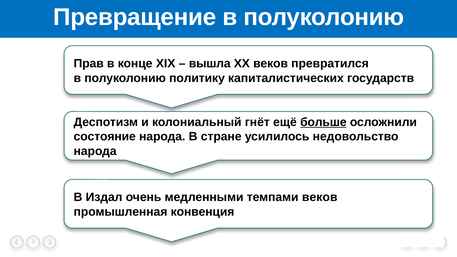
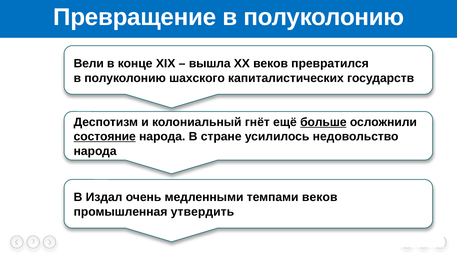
Прав: Прав -> Вели
политику: политику -> шахского
состояние underline: none -> present
конвенция: конвенция -> утвердить
